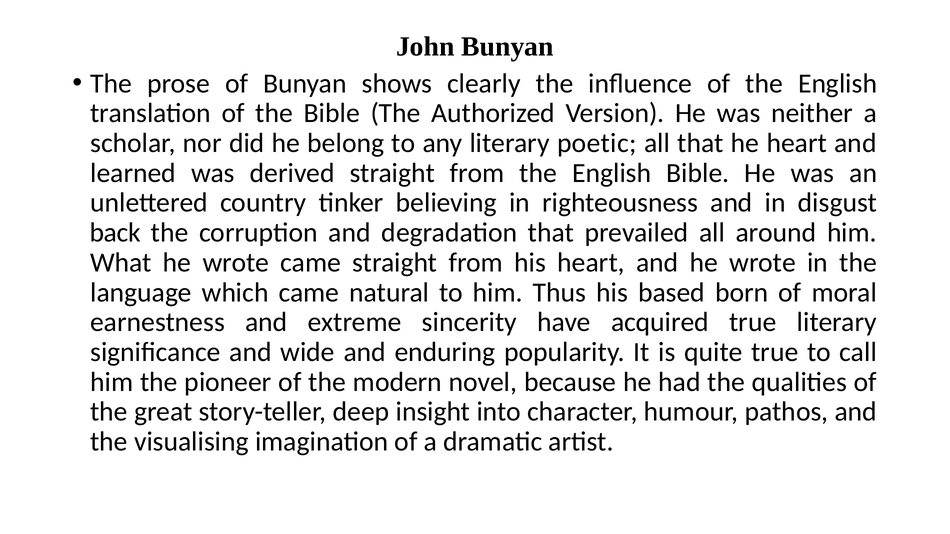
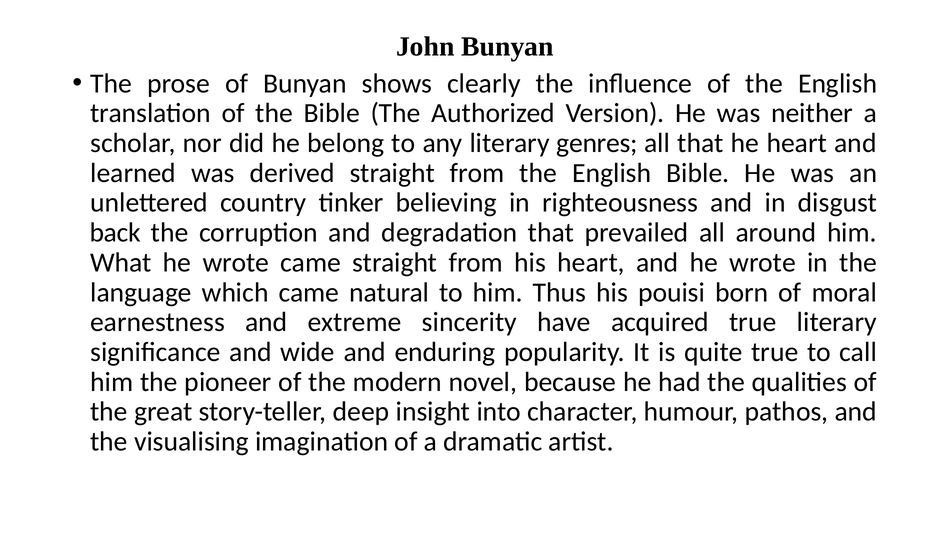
poetic: poetic -> genres
based: based -> pouisi
